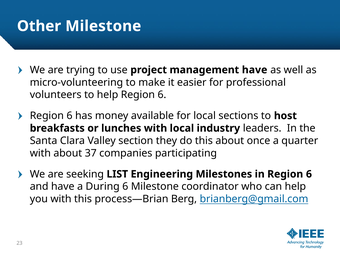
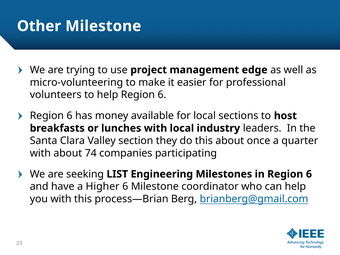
management have: have -> edge
37: 37 -> 74
During: During -> Higher
